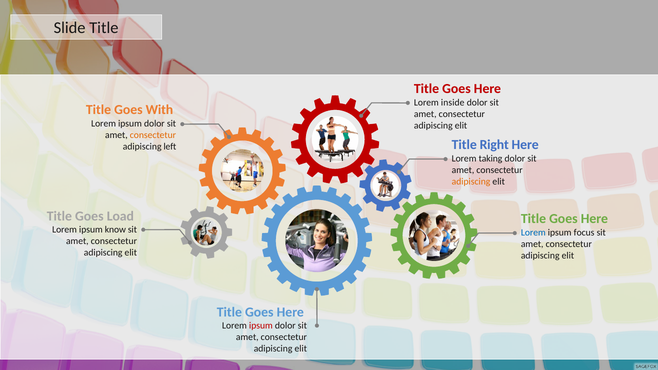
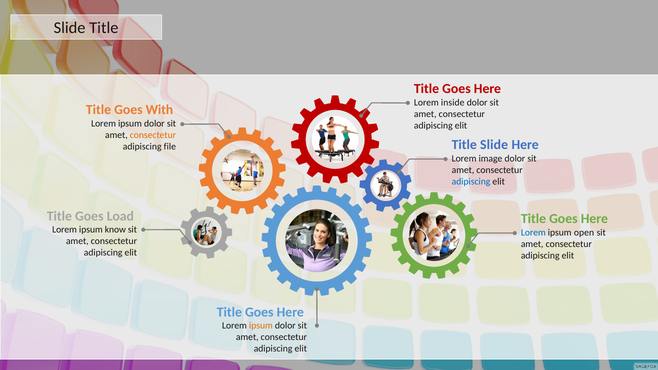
Title Right: Right -> Slide
left: left -> file
taking: taking -> image
adipiscing at (471, 182) colour: orange -> blue
focus: focus -> open
ipsum at (261, 326) colour: red -> orange
